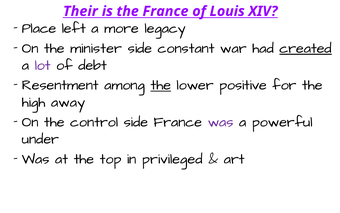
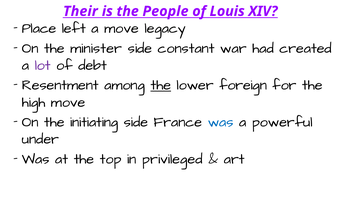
the France: France -> People
a more: more -> move
created underline: present -> none
positive: positive -> foreign
high away: away -> move
control: control -> initiating
was at (221, 122) colour: purple -> blue
